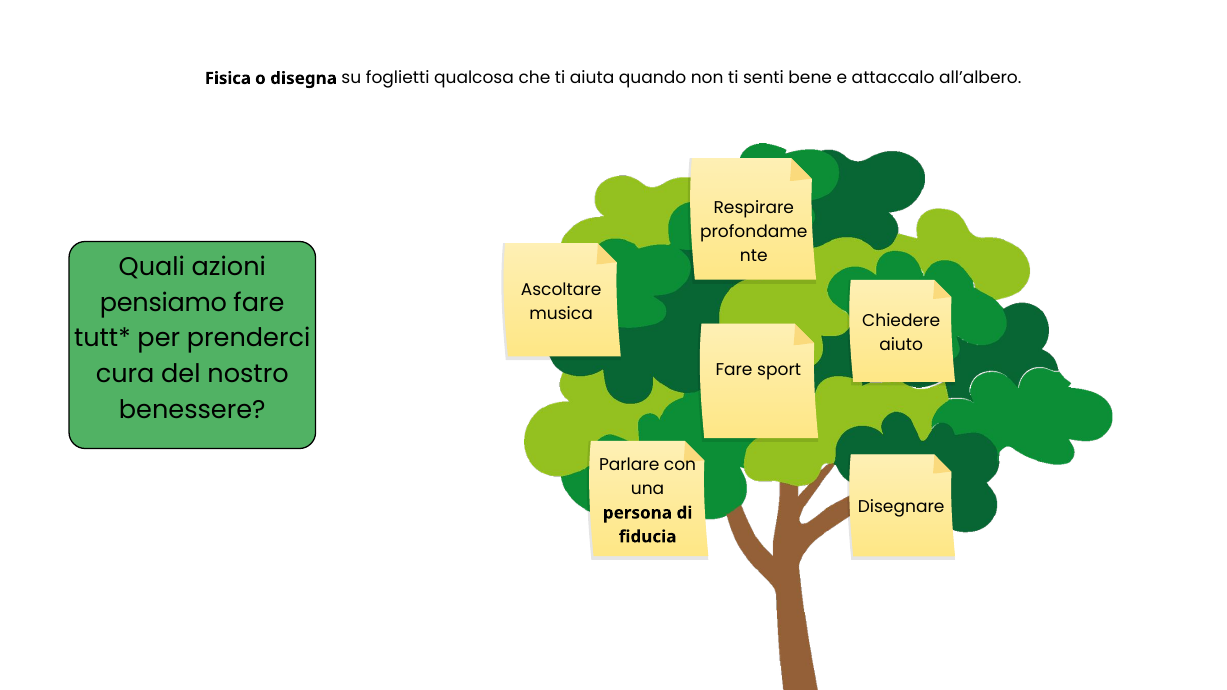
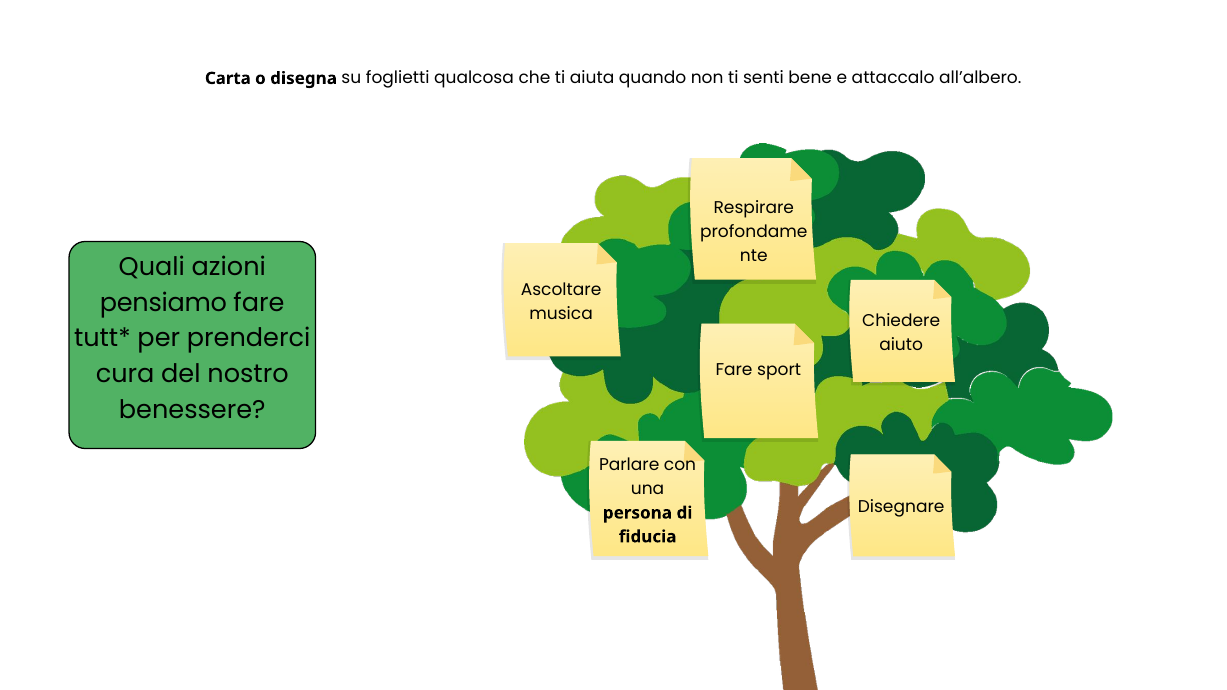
Fisica: Fisica -> Carta
